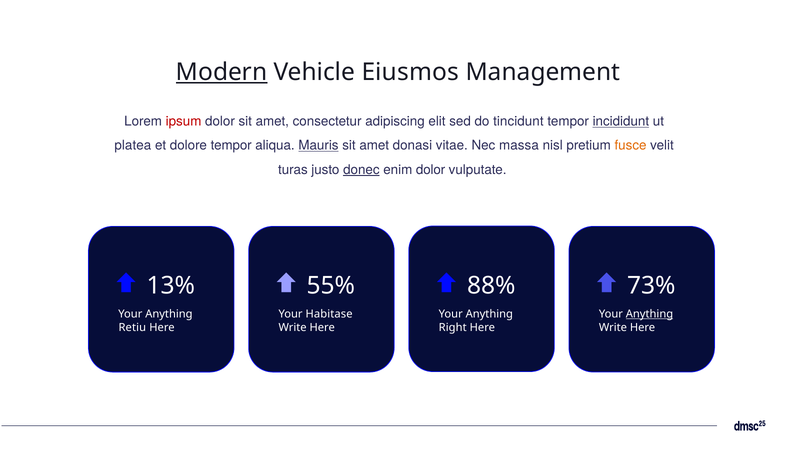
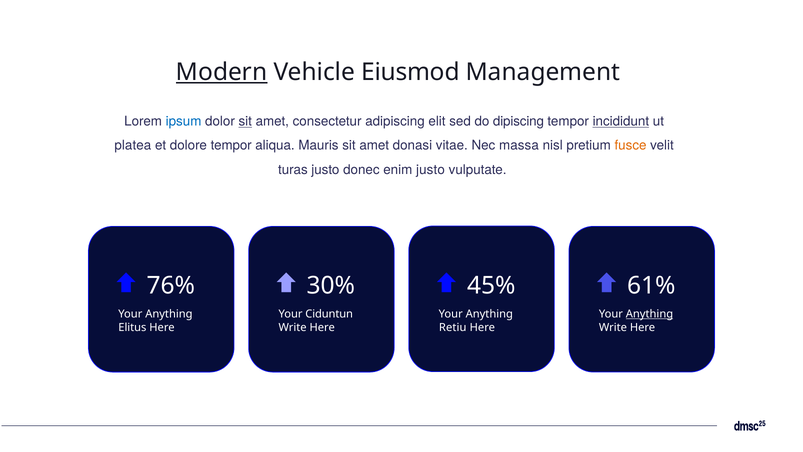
Eiusmos: Eiusmos -> Eiusmod
ipsum colour: red -> blue
sit at (245, 121) underline: none -> present
tincidunt: tincidunt -> dipiscing
Mauris underline: present -> none
donec underline: present -> none
enim dolor: dolor -> justo
13%: 13% -> 76%
55%: 55% -> 30%
88%: 88% -> 45%
73%: 73% -> 61%
Habitase: Habitase -> Ciduntun
Retiu: Retiu -> Elitus
Right: Right -> Retiu
